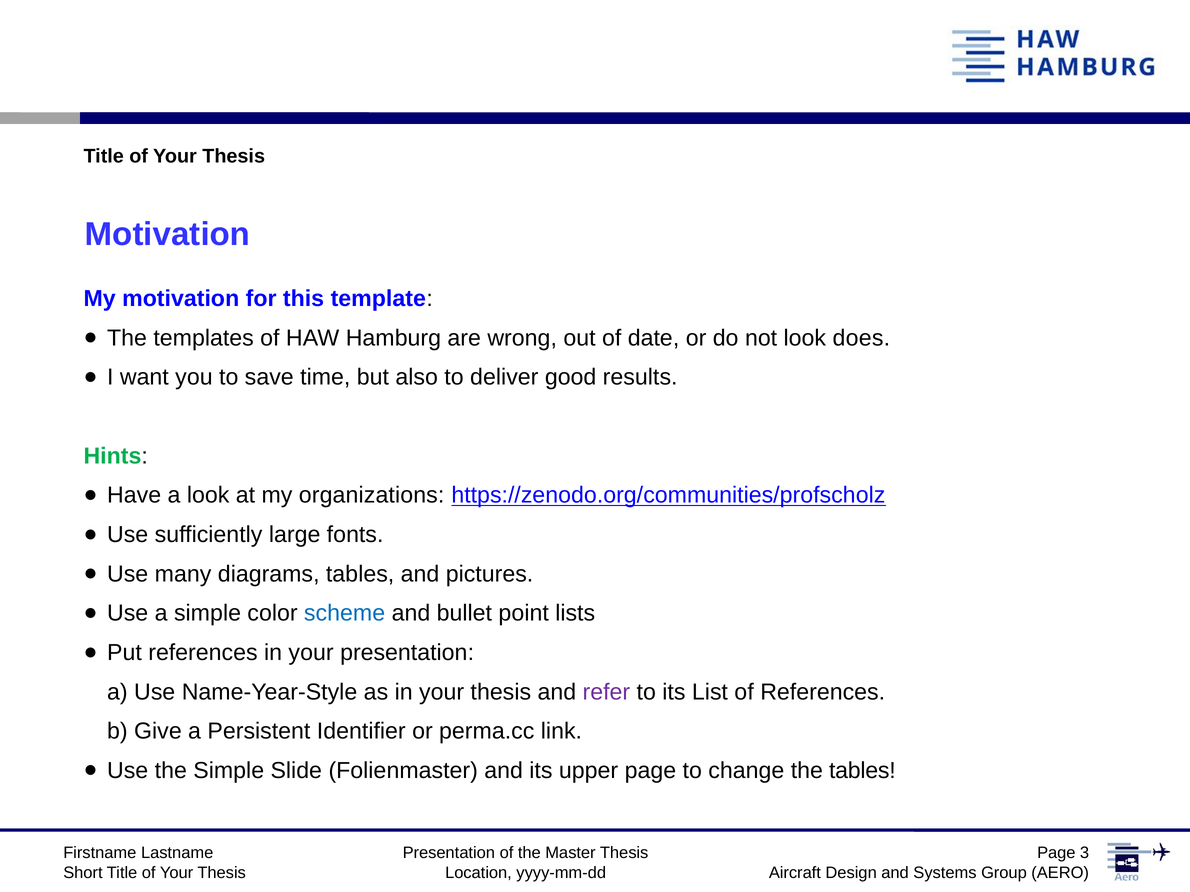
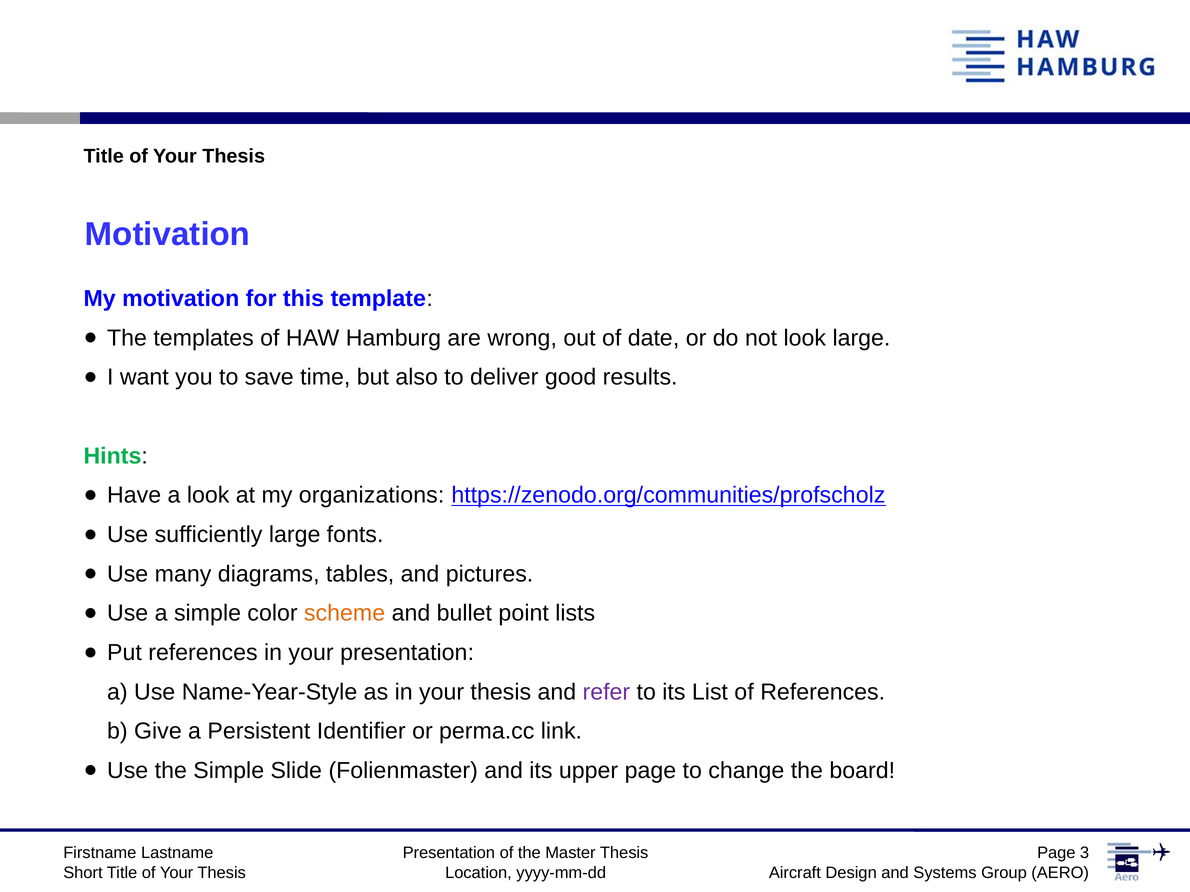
look does: does -> large
scheme colour: blue -> orange
the tables: tables -> board
